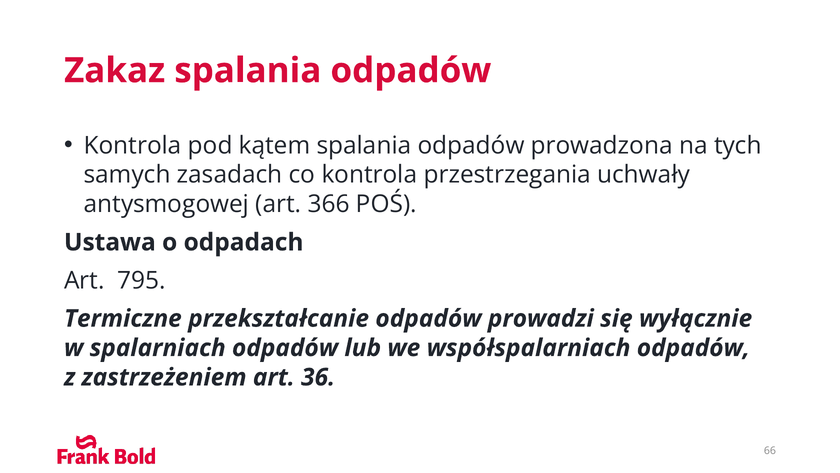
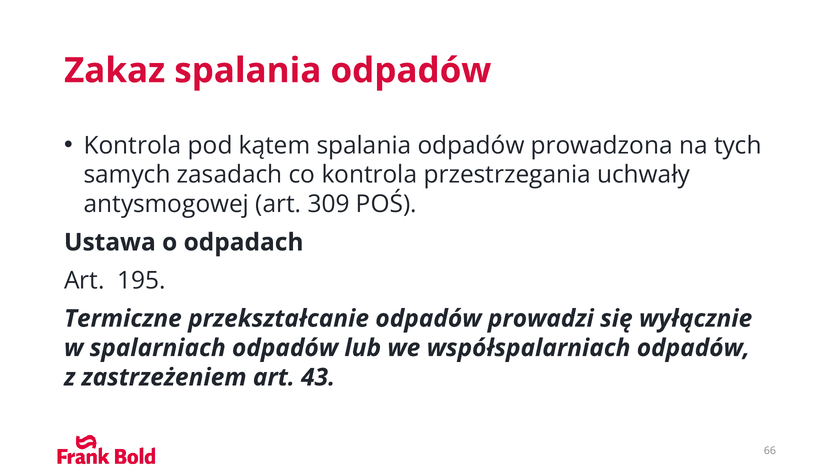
366: 366 -> 309
795: 795 -> 195
36: 36 -> 43
